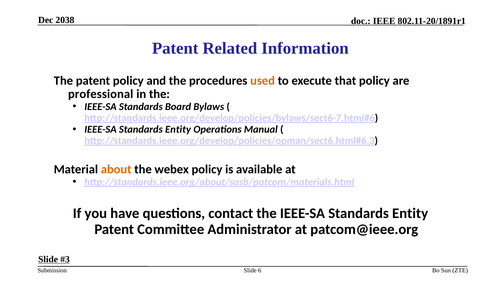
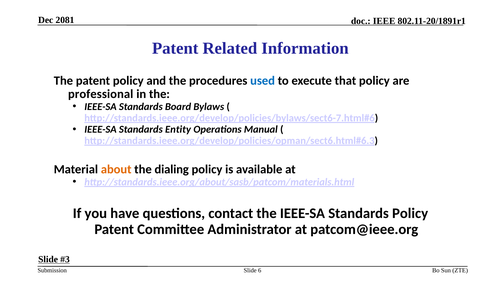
2038: 2038 -> 2081
used colour: orange -> blue
webex: webex -> dialing
the IEEE-SA Standards Entity: Entity -> Policy
